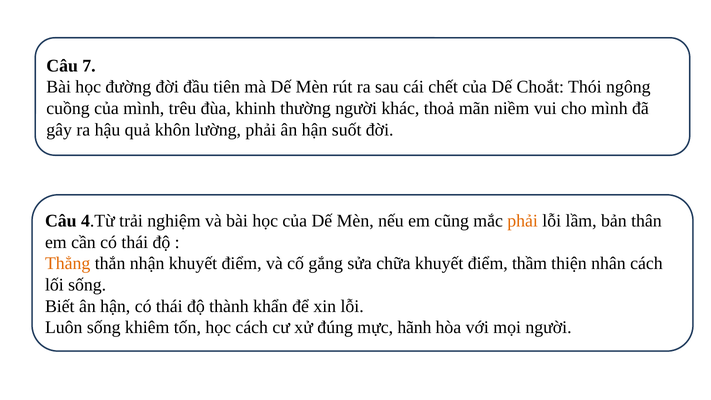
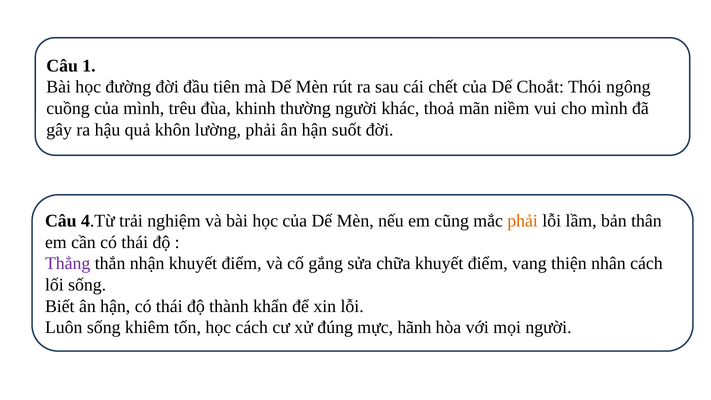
7: 7 -> 1
Thẳng colour: orange -> purple
thầm: thầm -> vang
